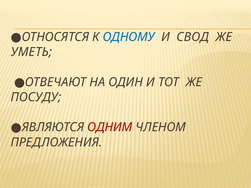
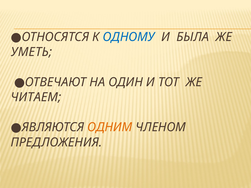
СВОД: СВОД -> БЫЛА
ПОСУДУ: ПОСУДУ -> ЧИТАЕМ
ОДНИМ colour: red -> orange
